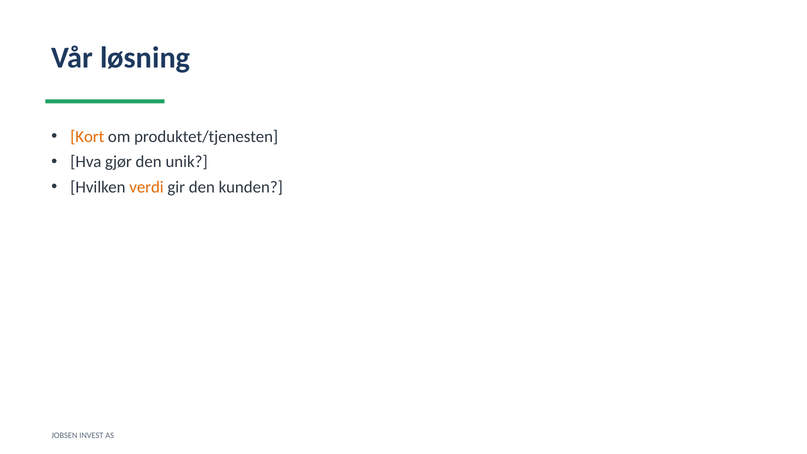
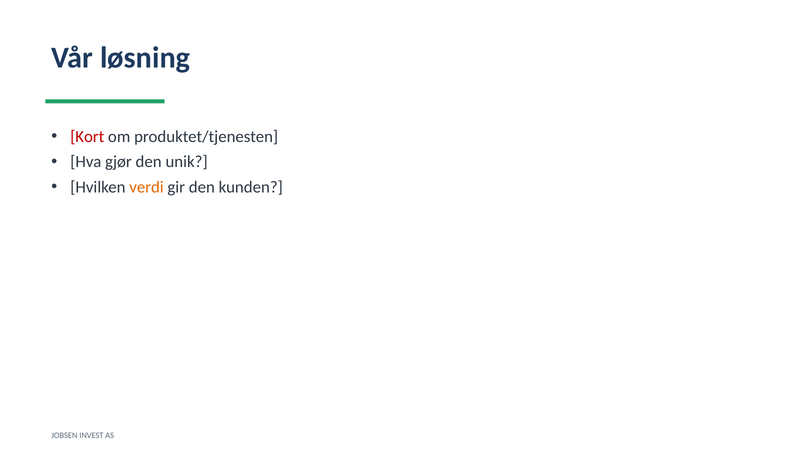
Kort colour: orange -> red
